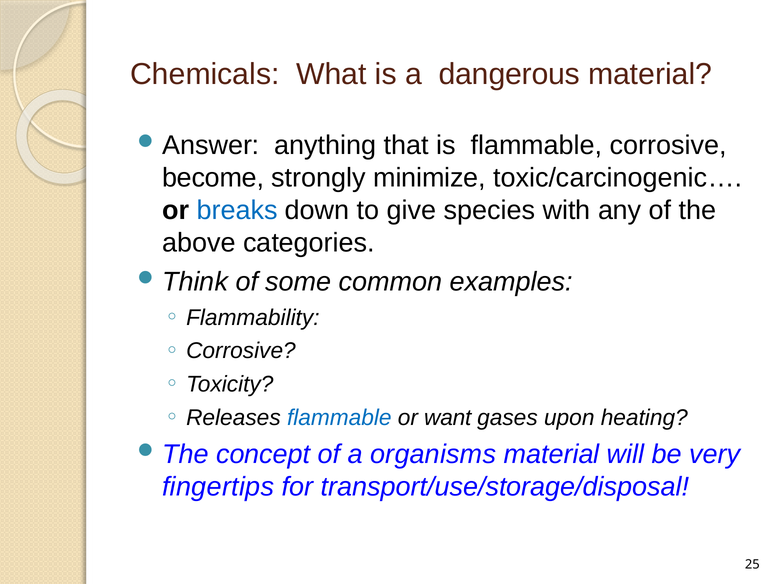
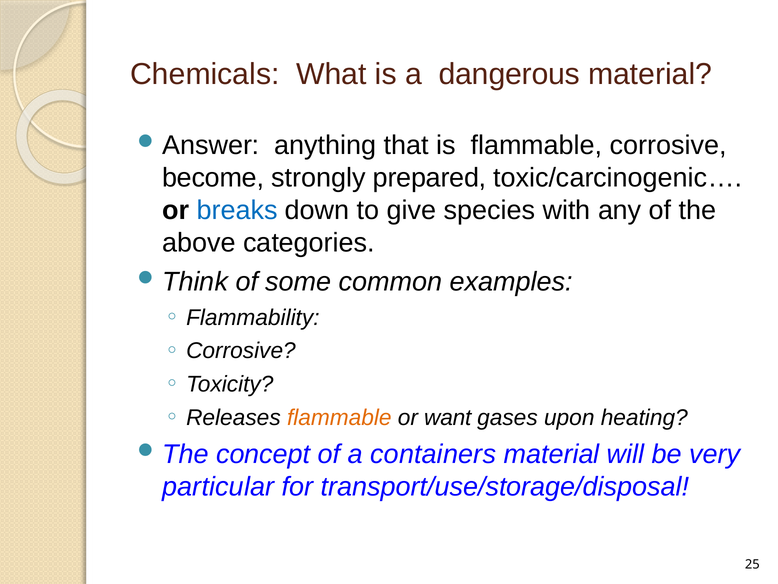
minimize: minimize -> prepared
flammable at (339, 417) colour: blue -> orange
organisms: organisms -> containers
fingertips: fingertips -> particular
